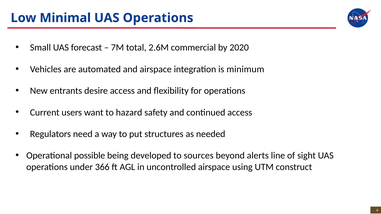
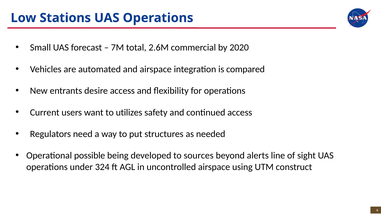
Minimal: Minimal -> Stations
minimum: minimum -> compared
hazard: hazard -> utilizes
366: 366 -> 324
